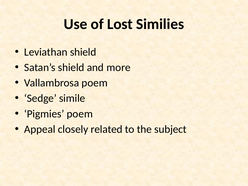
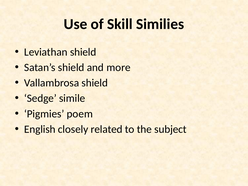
Lost: Lost -> Skill
Vallambrosa poem: poem -> shield
Appeal: Appeal -> English
